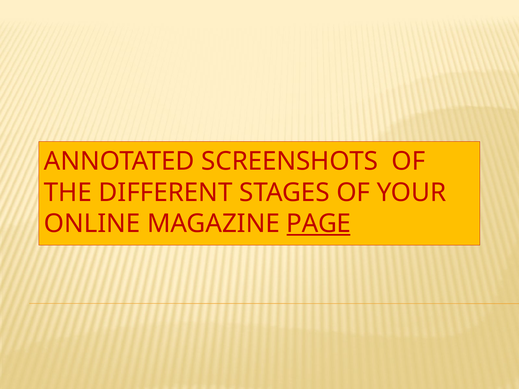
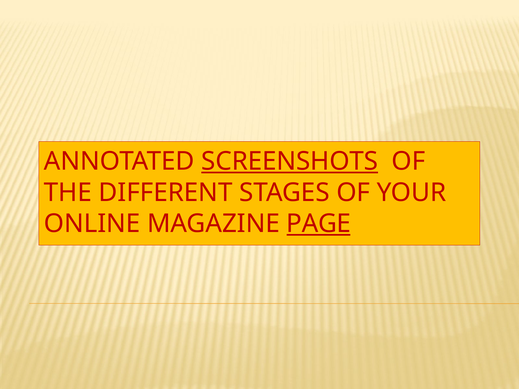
SCREENSHOTS underline: none -> present
